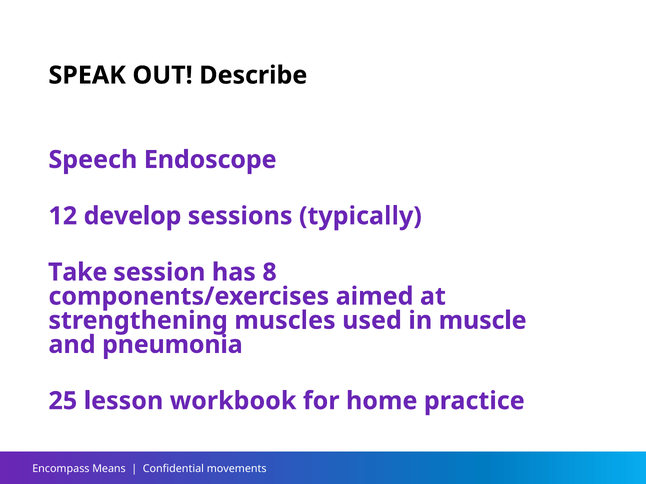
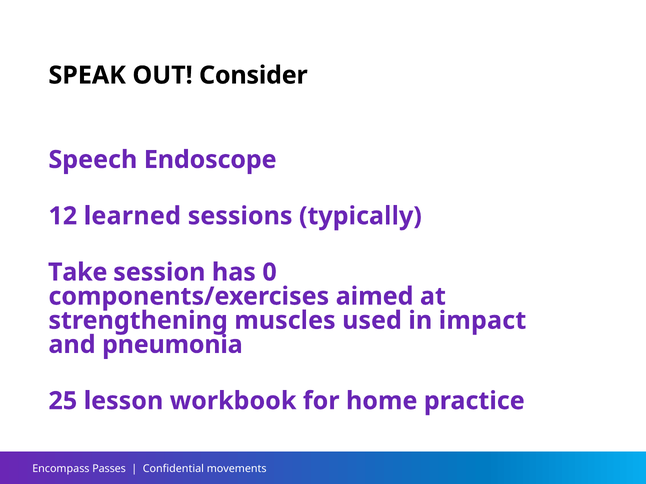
Describe: Describe -> Consider
develop: develop -> learned
8: 8 -> 0
muscle: muscle -> impact
Means: Means -> Passes
